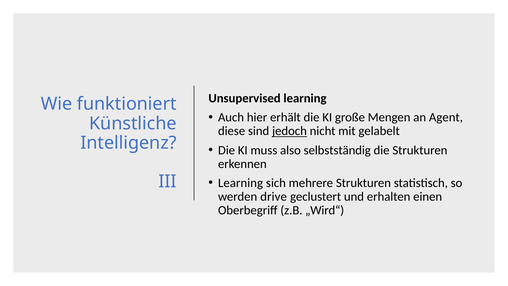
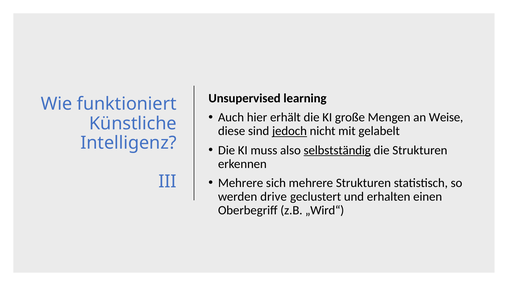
Agent: Agent -> Weise
selbstständig underline: none -> present
Learning at (241, 183): Learning -> Mehrere
